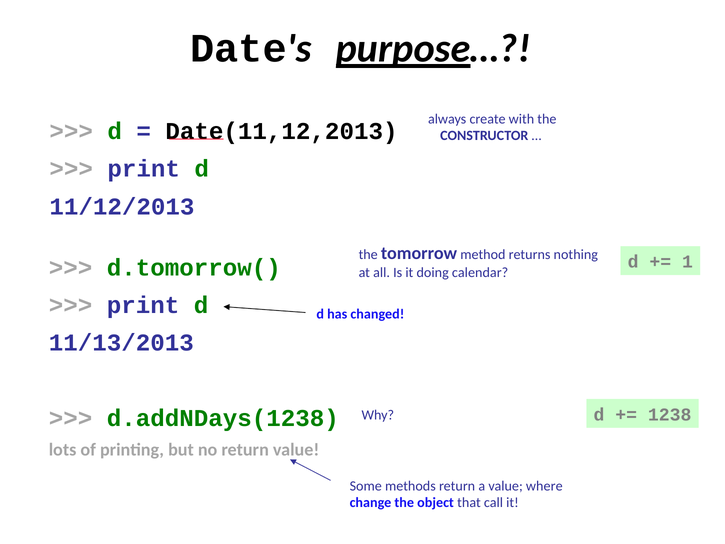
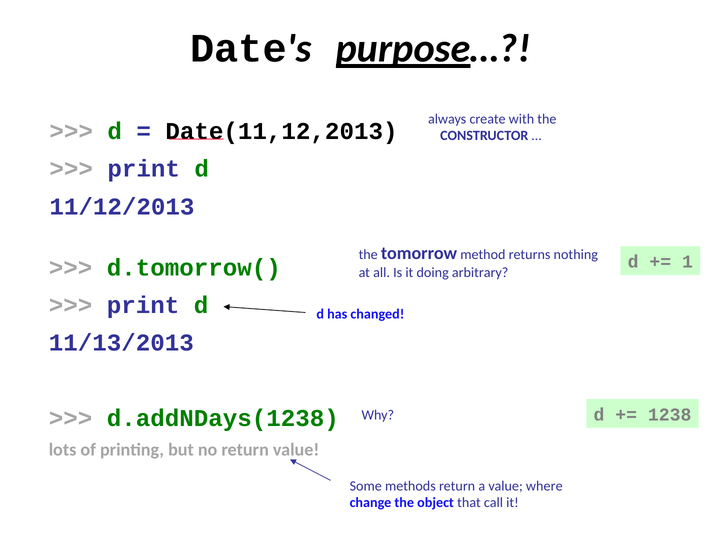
calendar: calendar -> arbitrary
